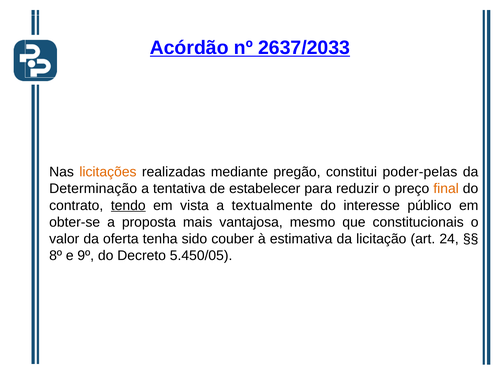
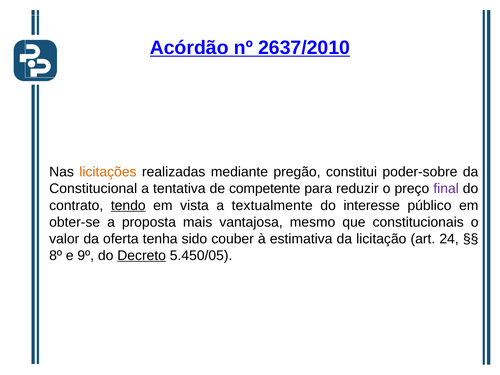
2637/2033: 2637/2033 -> 2637/2010
poder-pelas: poder-pelas -> poder-sobre
Determinação: Determinação -> Constitucional
estabelecer: estabelecer -> competente
final colour: orange -> purple
Decreto underline: none -> present
